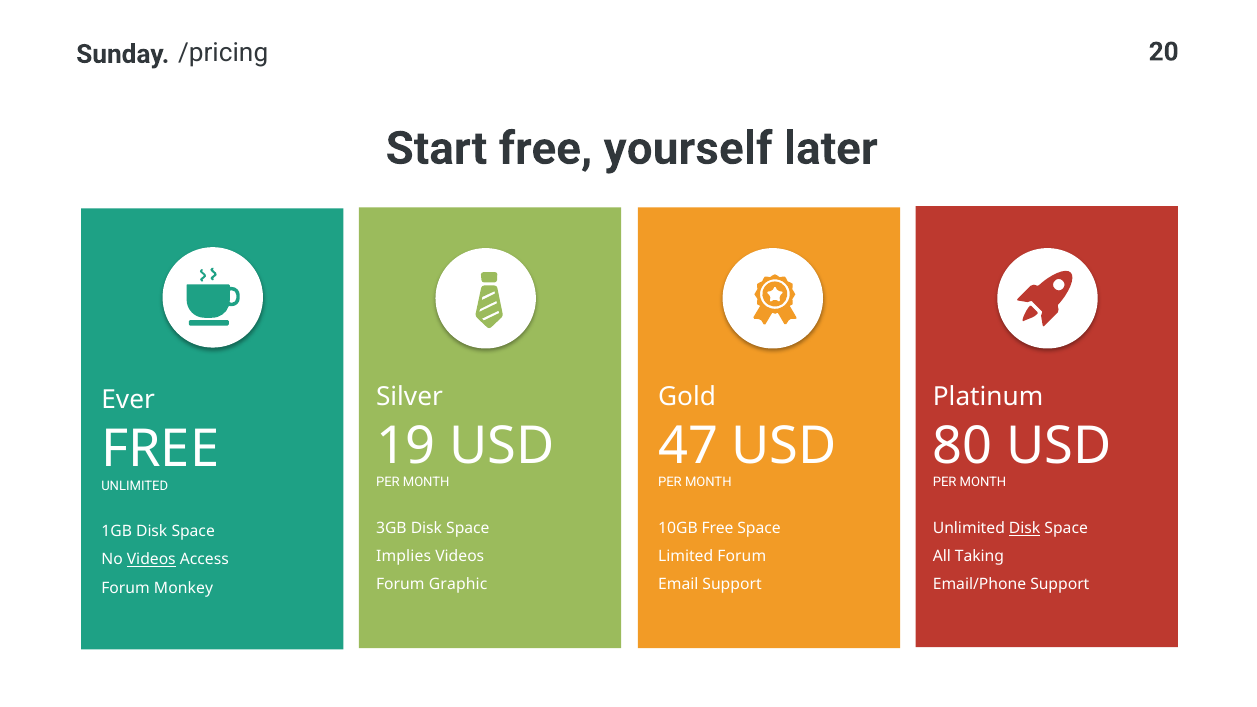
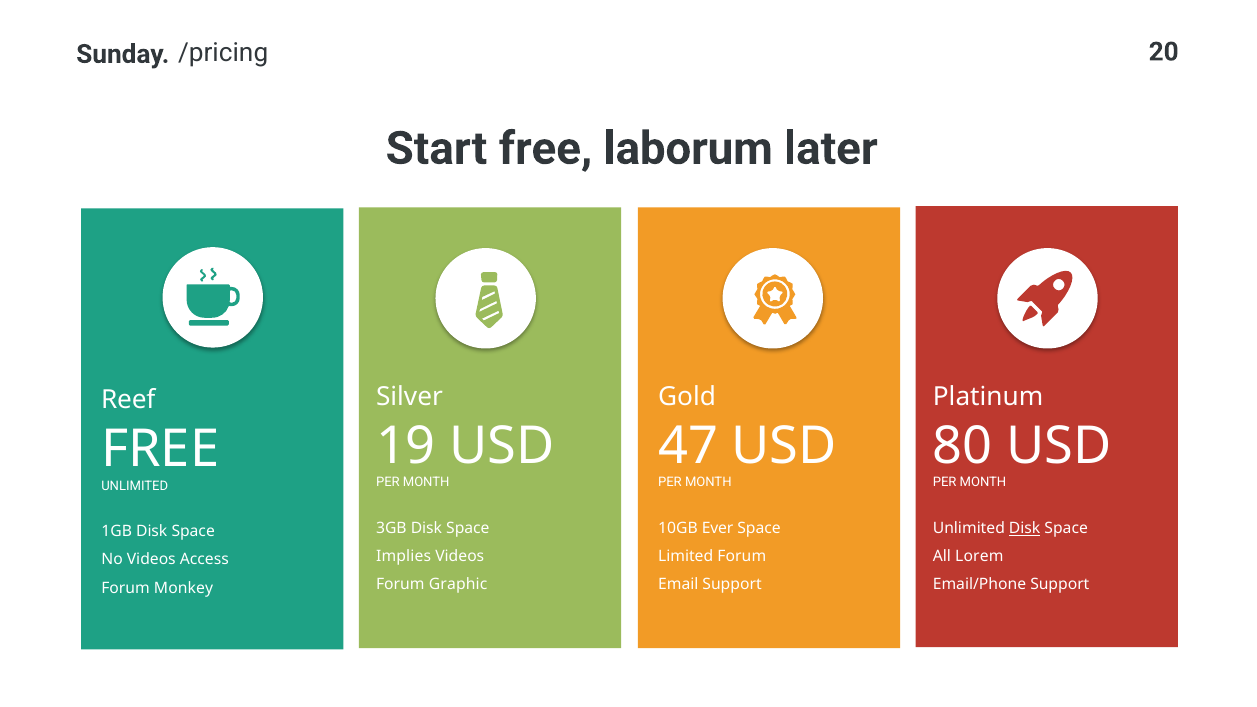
yourself: yourself -> laborum
Ever: Ever -> Reef
10GB Free: Free -> Ever
Taking: Taking -> Lorem
Videos at (151, 560) underline: present -> none
